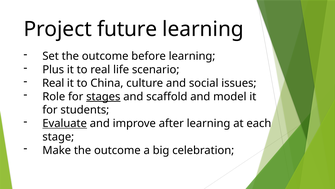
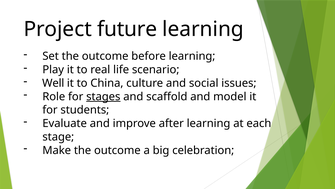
Plus: Plus -> Play
Real at (53, 83): Real -> Well
Evaluate underline: present -> none
